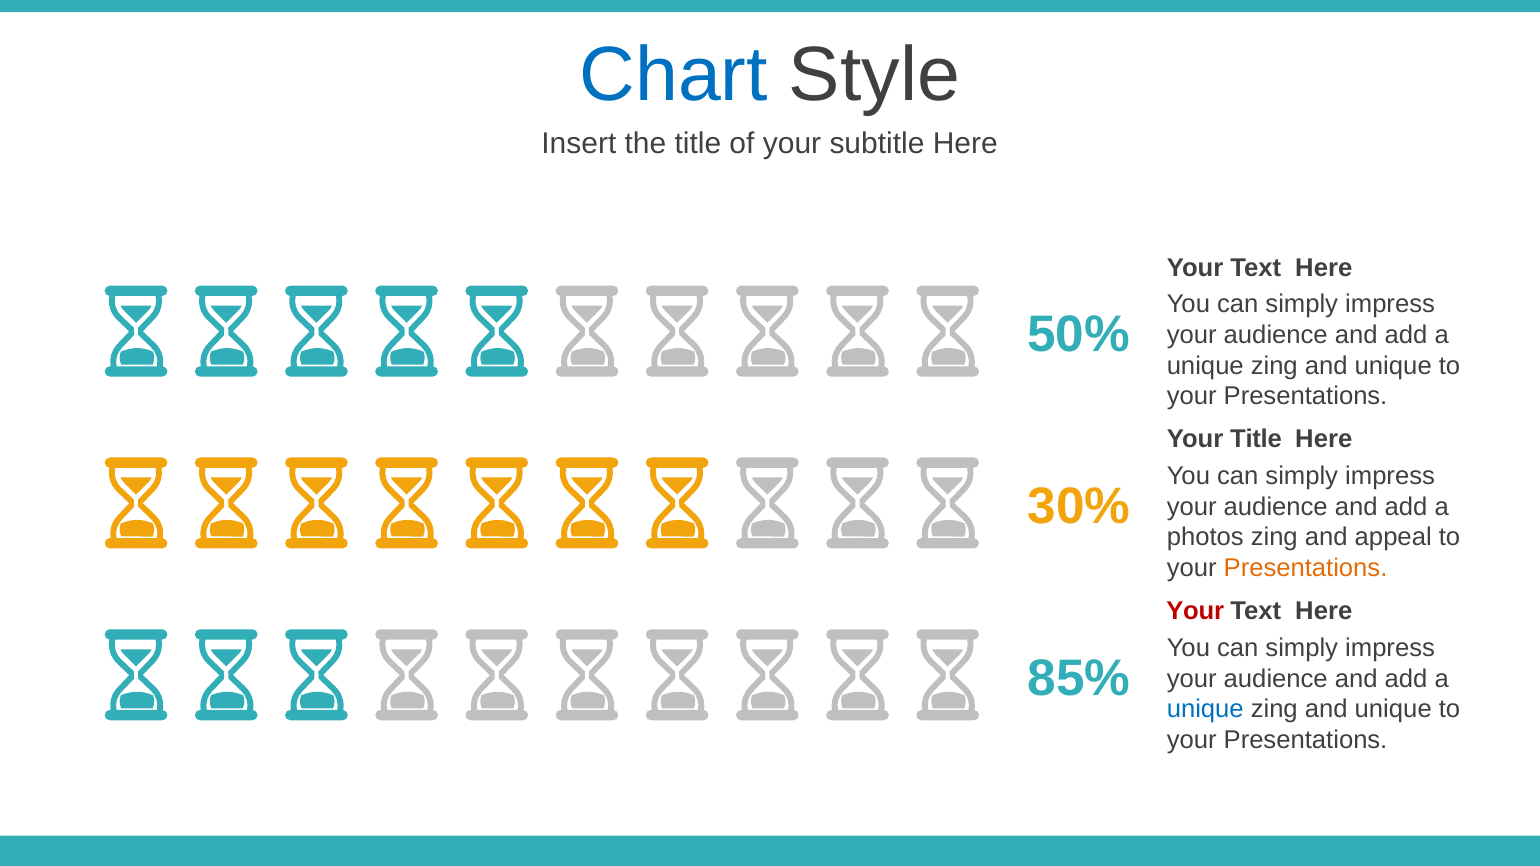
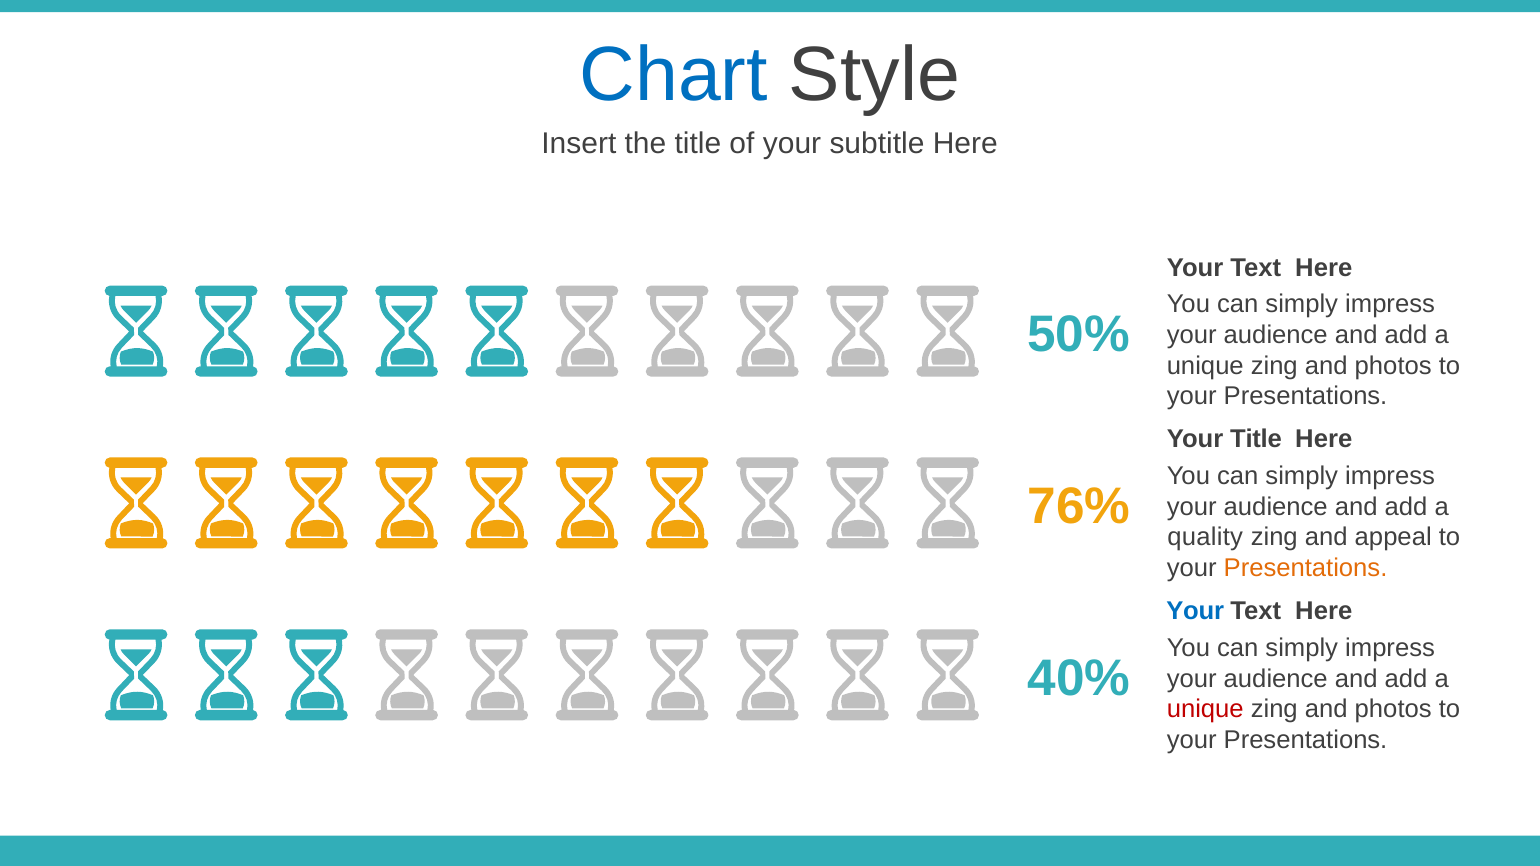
unique at (1393, 366): unique -> photos
30%: 30% -> 76%
photos: photos -> quality
Your at (1195, 611) colour: red -> blue
85%: 85% -> 40%
unique at (1205, 710) colour: blue -> red
unique at (1393, 710): unique -> photos
